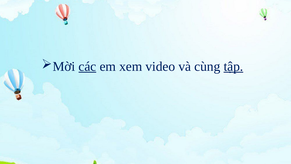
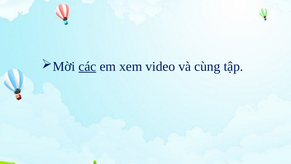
tập underline: present -> none
